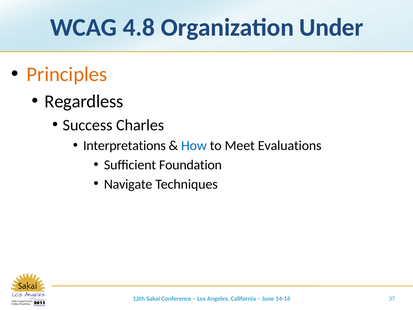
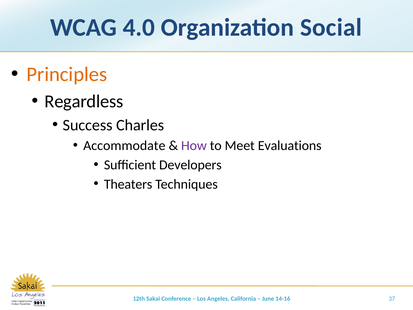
4.8: 4.8 -> 4.0
Under: Under -> Social
Interpretations: Interpretations -> Accommodate
How colour: blue -> purple
Foundation: Foundation -> Developers
Navigate: Navigate -> Theaters
